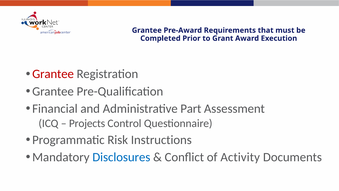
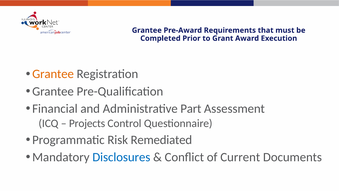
Grantee at (53, 74) colour: red -> orange
Instructions: Instructions -> Remediated
Activity: Activity -> Current
